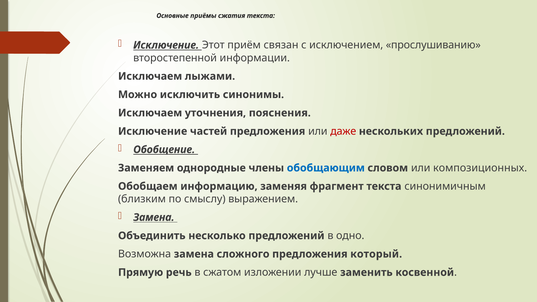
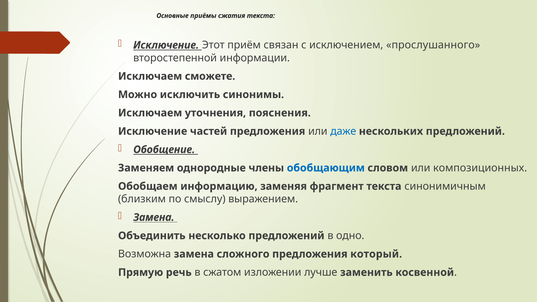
прослушиванию: прослушиванию -> прослушанного
лыжами: лыжами -> сможете
даже colour: red -> blue
